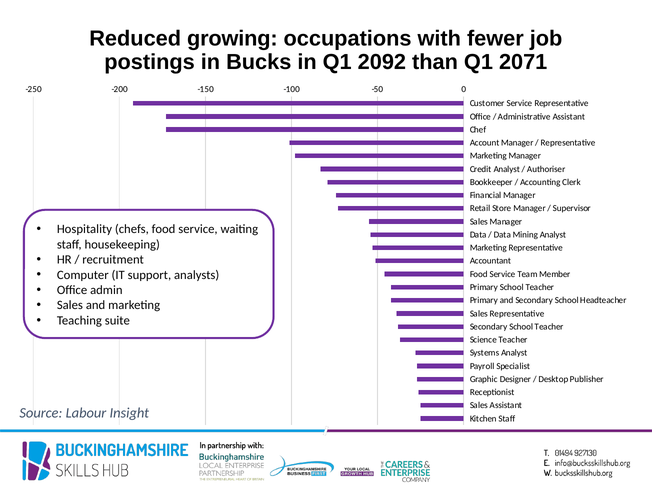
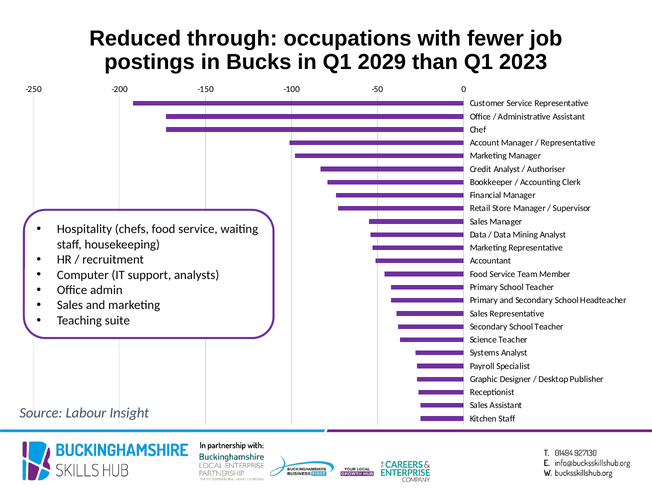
growing: growing -> through
2092: 2092 -> 2029
2071: 2071 -> 2023
